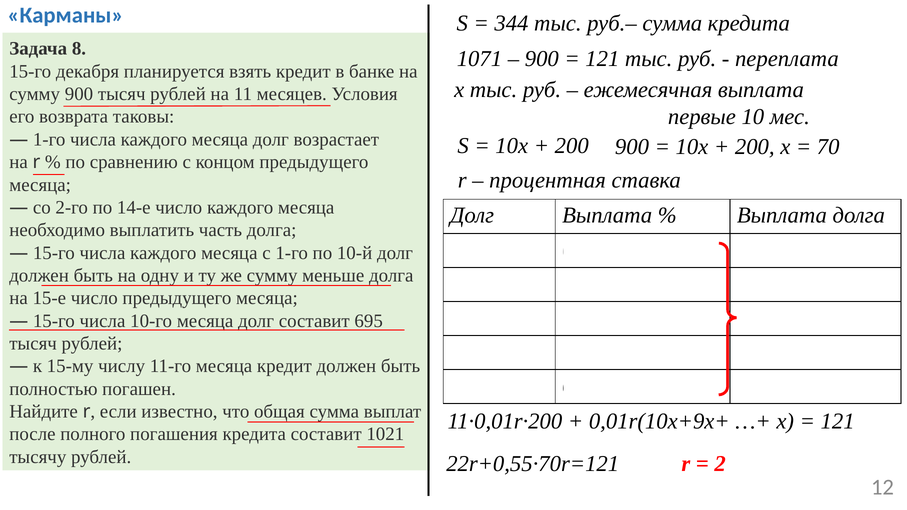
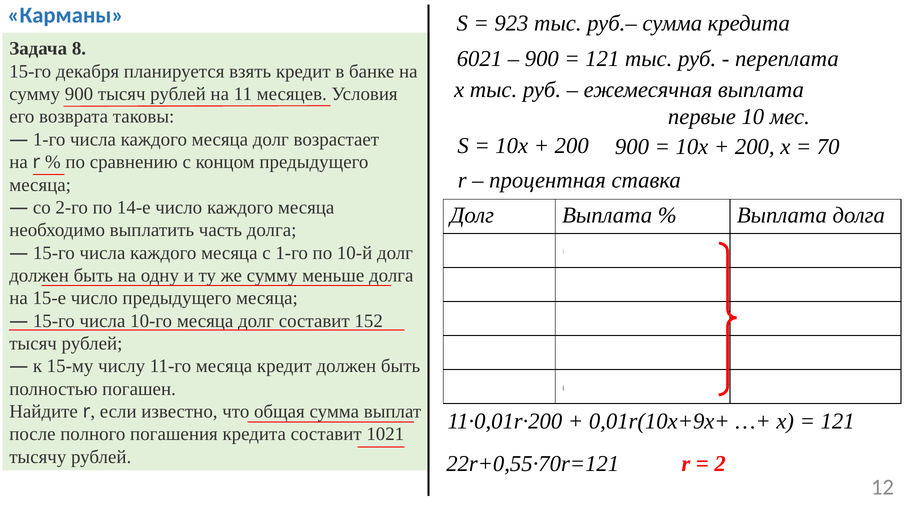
344: 344 -> 923
1071: 1071 -> 6021
695: 695 -> 152
